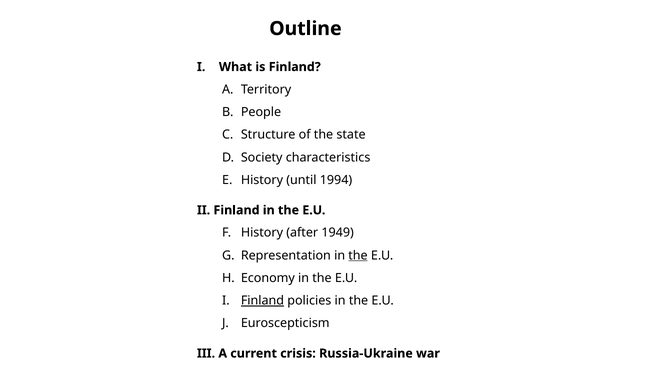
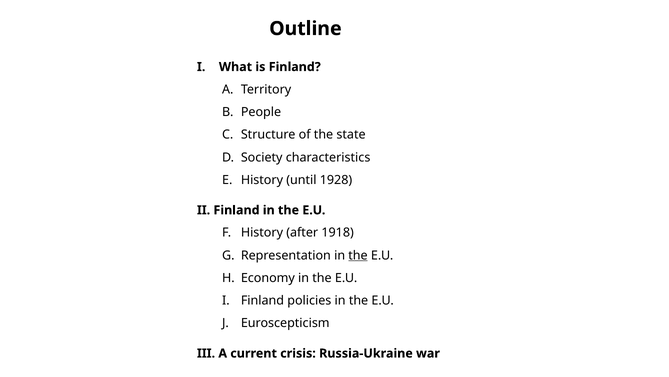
1994: 1994 -> 1928
1949: 1949 -> 1918
Finland at (262, 300) underline: present -> none
